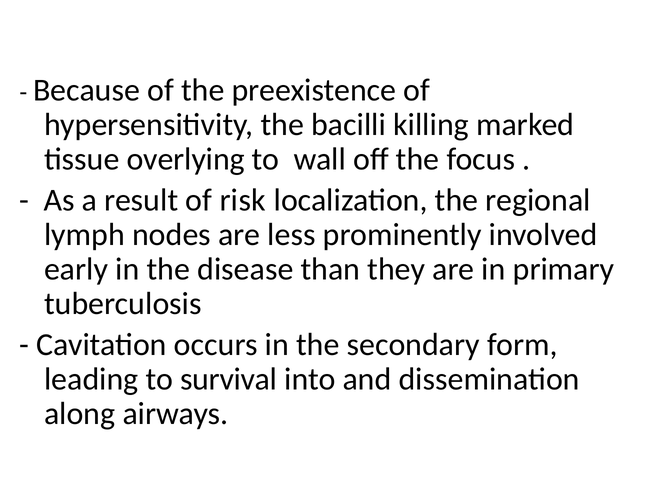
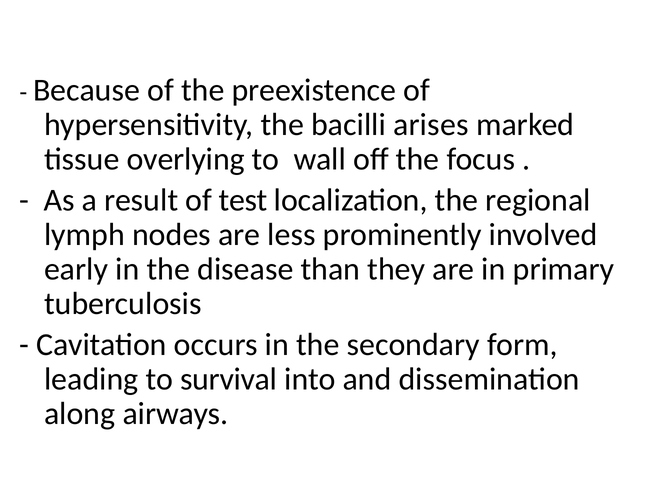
killing: killing -> arises
risk: risk -> test
